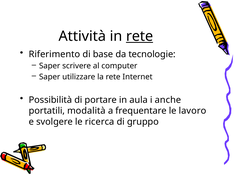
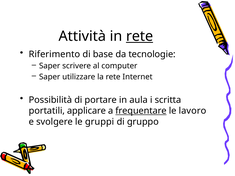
anche: anche -> scritta
modalità: modalità -> applicare
frequentare underline: none -> present
ricerca: ricerca -> gruppi
